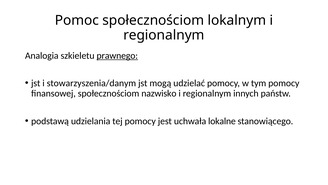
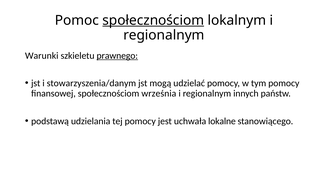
społecznościom at (153, 20) underline: none -> present
Analogia: Analogia -> Warunki
nazwisko: nazwisko -> września
